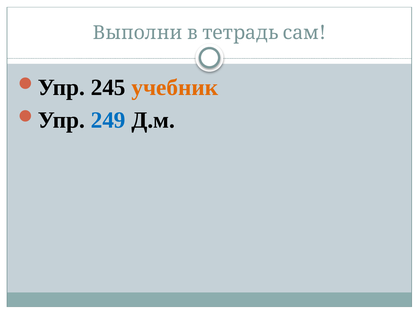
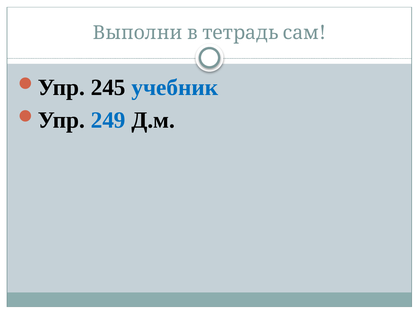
учебник colour: orange -> blue
